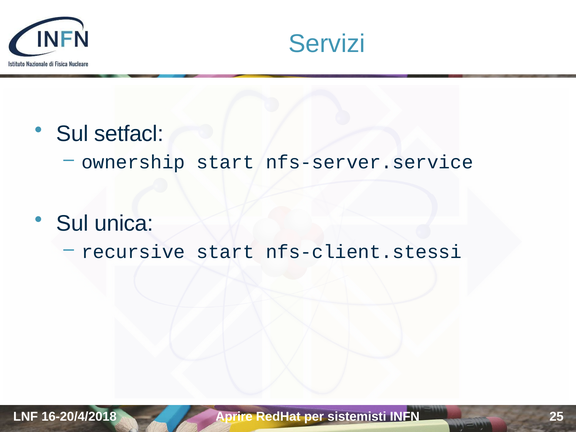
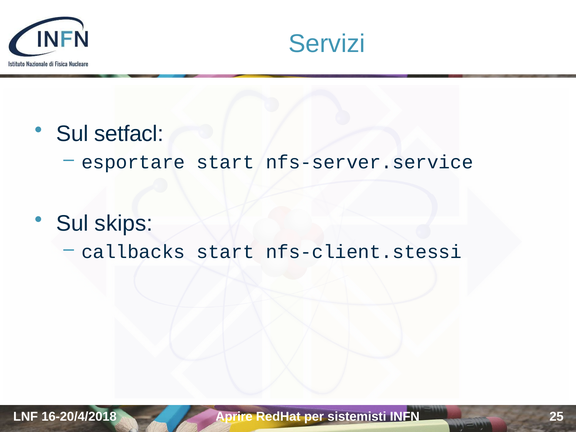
ownership: ownership -> esportare
unica: unica -> skips
recursive: recursive -> callbacks
